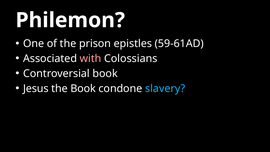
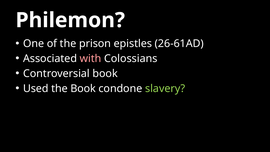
59-61AD: 59-61AD -> 26-61AD
Jesus: Jesus -> Used
slavery colour: light blue -> light green
